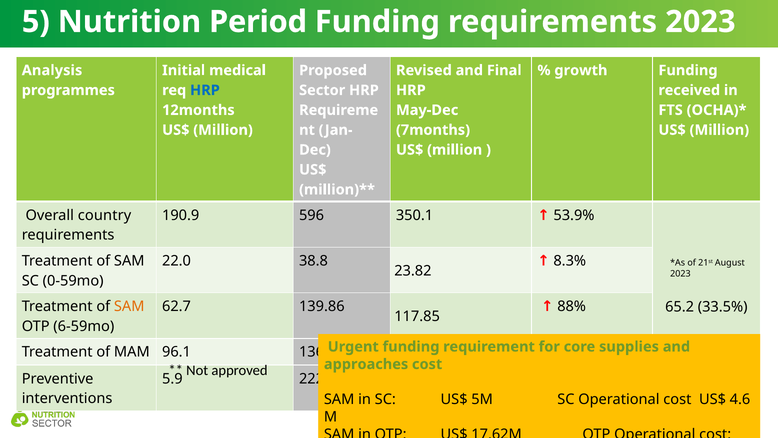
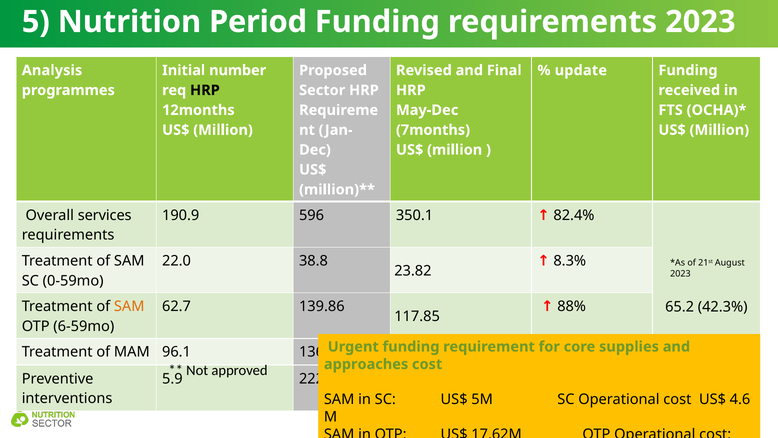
medical: medical -> number
growth: growth -> update
HRP at (205, 90) colour: blue -> black
country: country -> services
53.9%: 53.9% -> 82.4%
33.5%: 33.5% -> 42.3%
